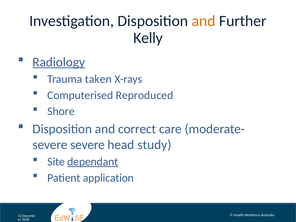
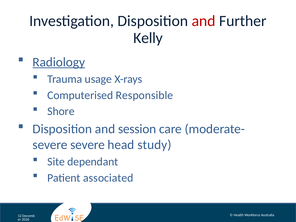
and at (204, 21) colour: orange -> red
taken: taken -> usage
Reproduced: Reproduced -> Responsible
correct: correct -> session
dependant underline: present -> none
application: application -> associated
